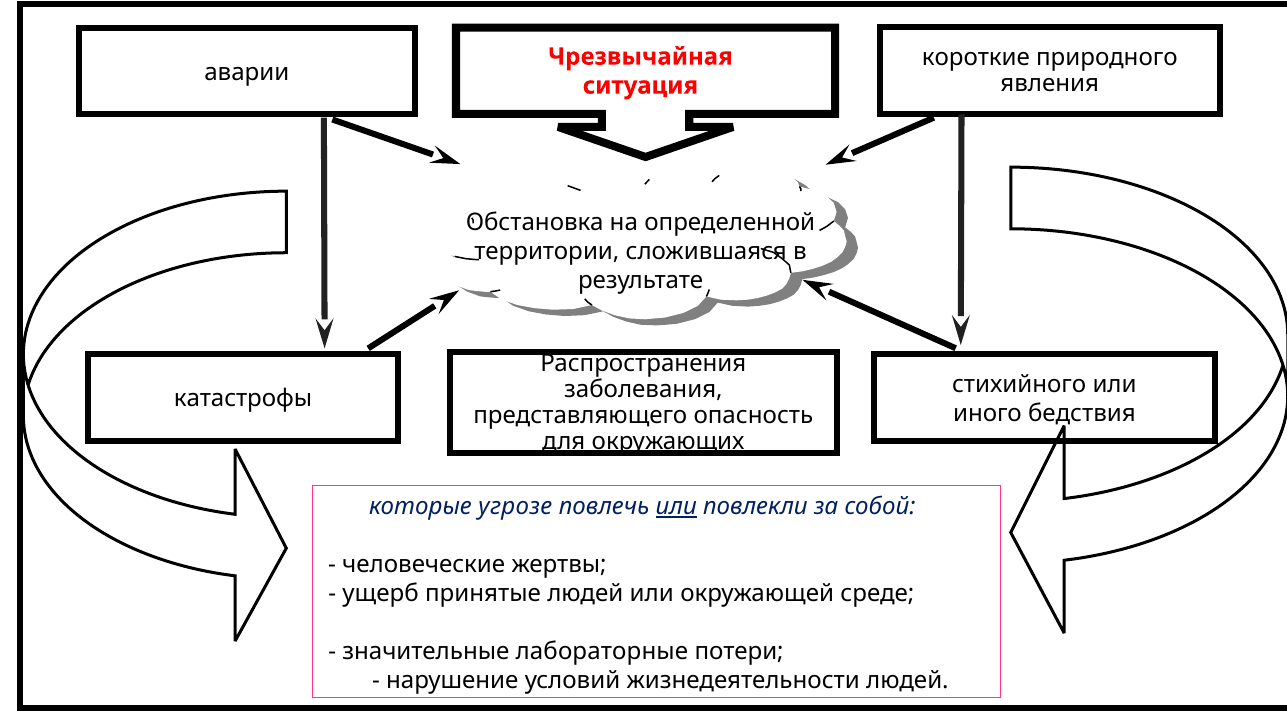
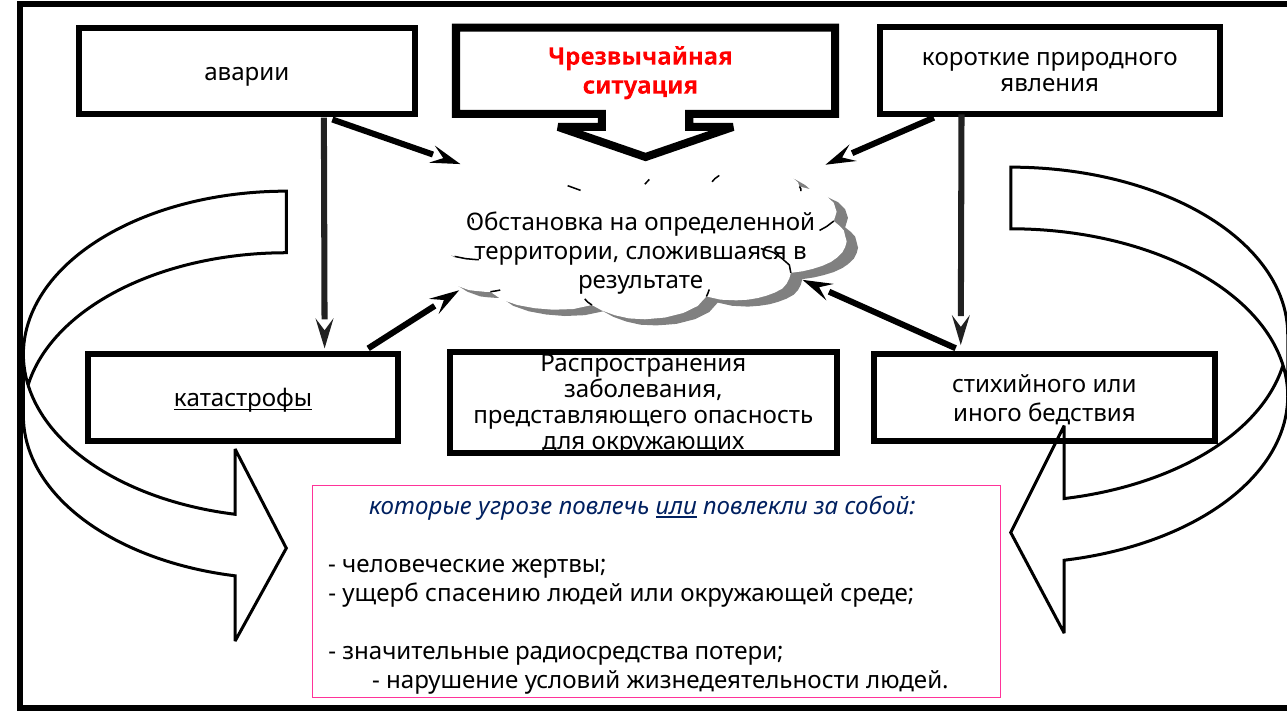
катастрофы underline: none -> present
принятые: принятые -> спасению
лабораторные: лабораторные -> радиосредства
